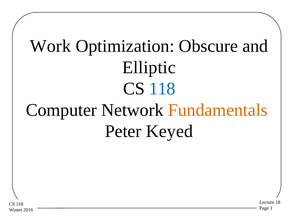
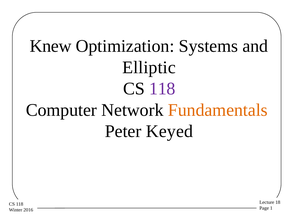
Work: Work -> Knew
Obscure: Obscure -> Systems
118 at (162, 89) colour: blue -> purple
